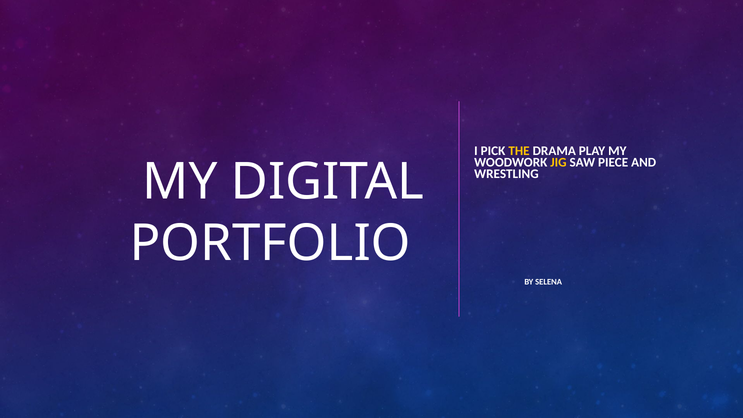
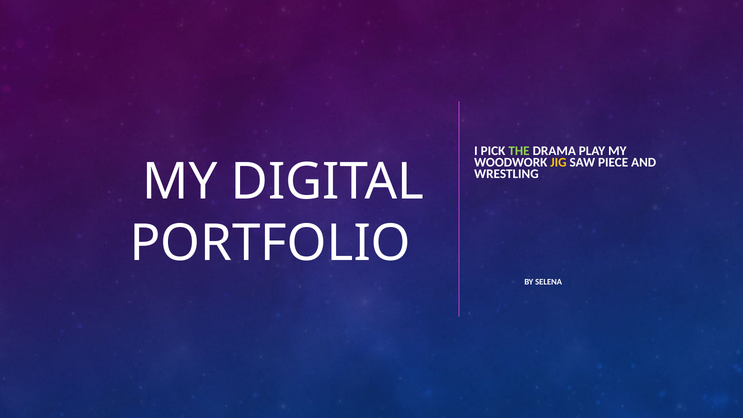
THE colour: yellow -> light green
